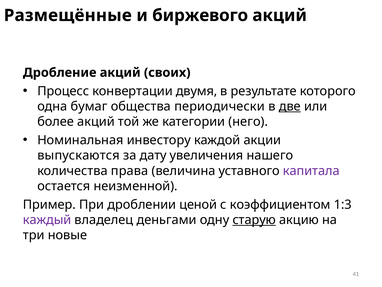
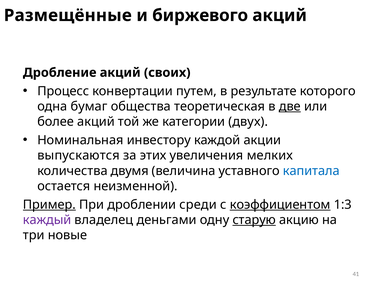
двумя: двумя -> путем
периодически: периодически -> теоретическая
него: него -> двух
дату: дату -> этих
нашего: нашего -> мелких
права: права -> двумя
капитала colour: purple -> blue
Пример underline: none -> present
ценой: ценой -> среди
коэффициентом underline: none -> present
